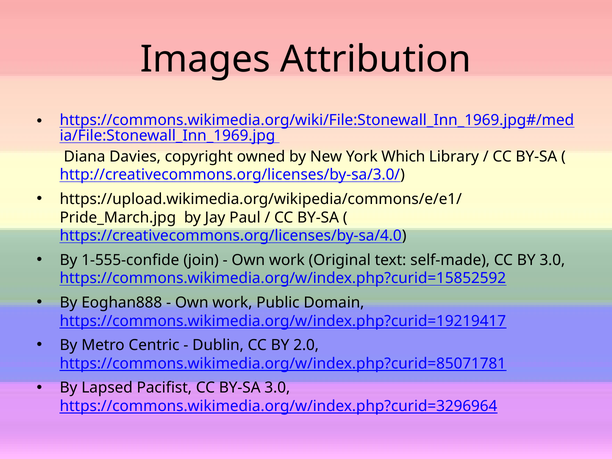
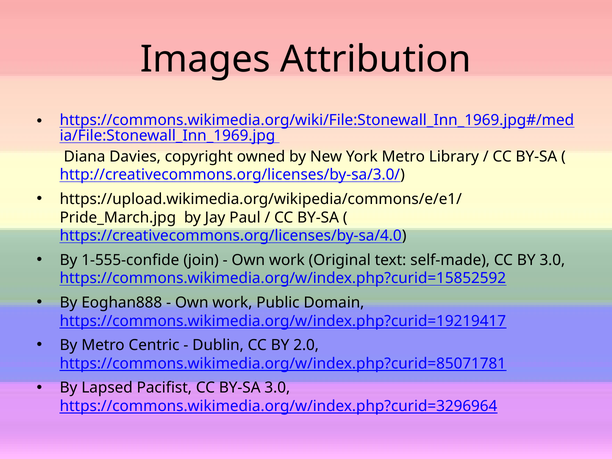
York Which: Which -> Metro
